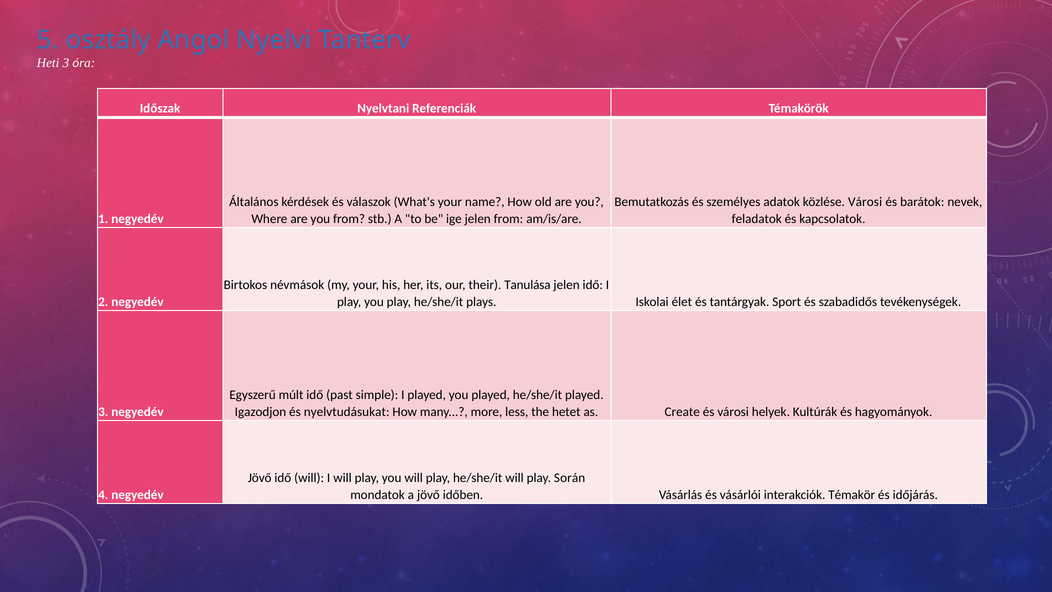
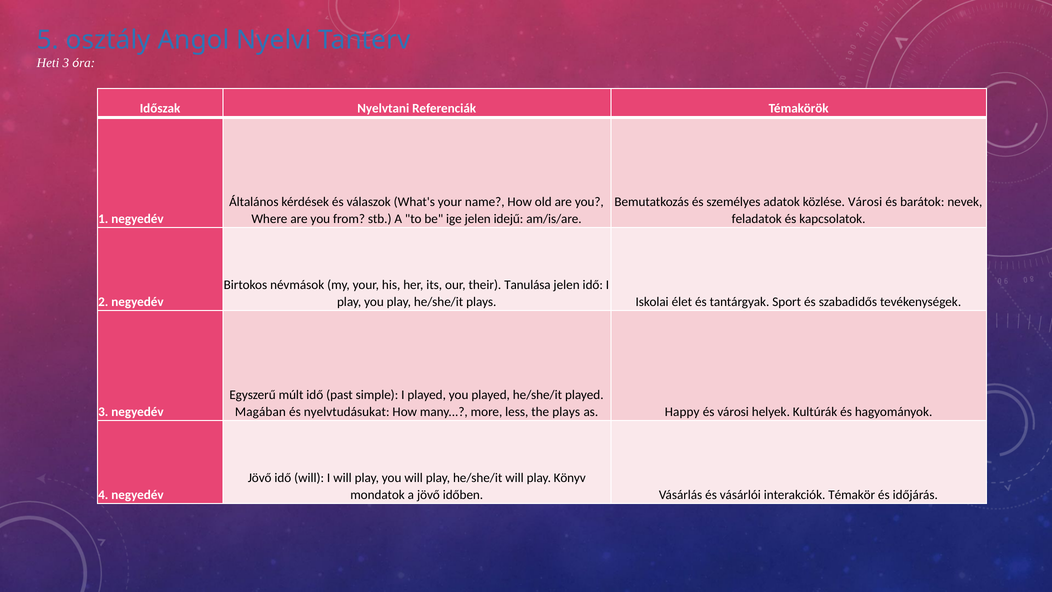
jelen from: from -> idejű
Igazodjon: Igazodjon -> Magában
the hetet: hetet -> plays
Create: Create -> Happy
Során: Során -> Könyv
